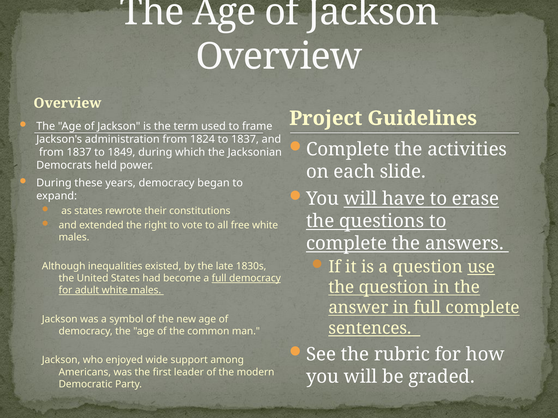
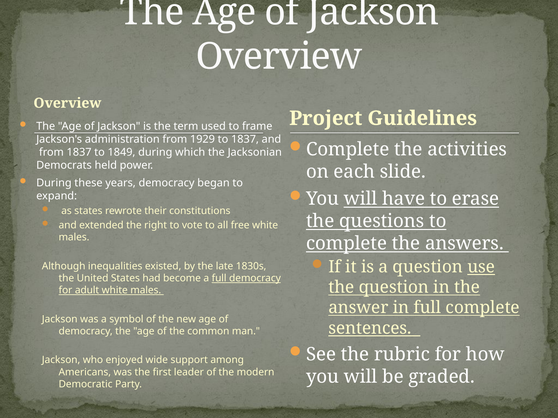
1824: 1824 -> 1929
